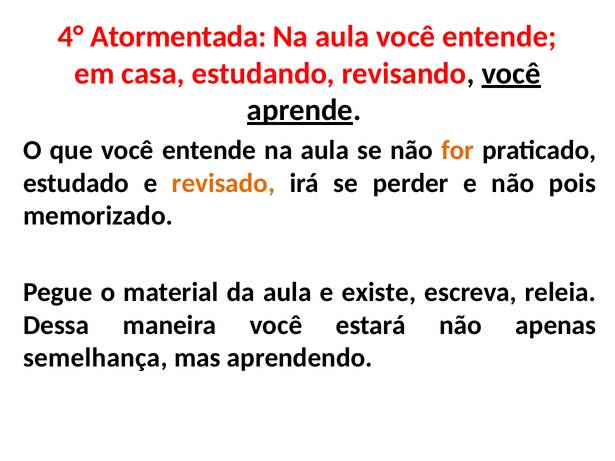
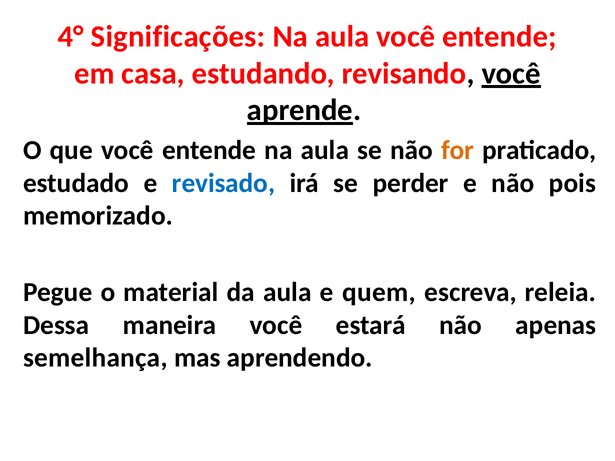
Atormentada: Atormentada -> Significações
revisado colour: orange -> blue
existe: existe -> quem
